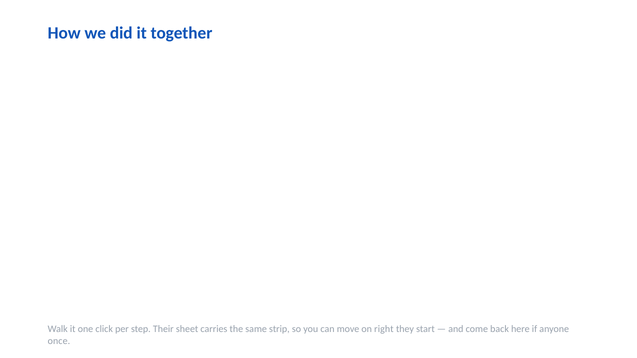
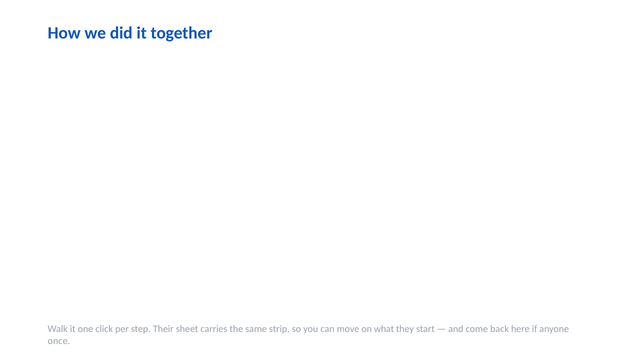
right: right -> what
